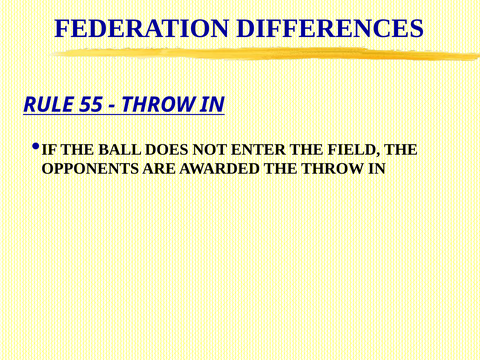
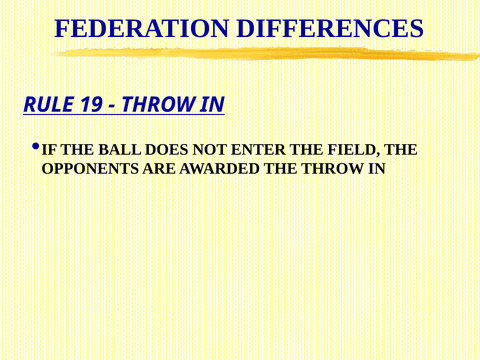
55: 55 -> 19
